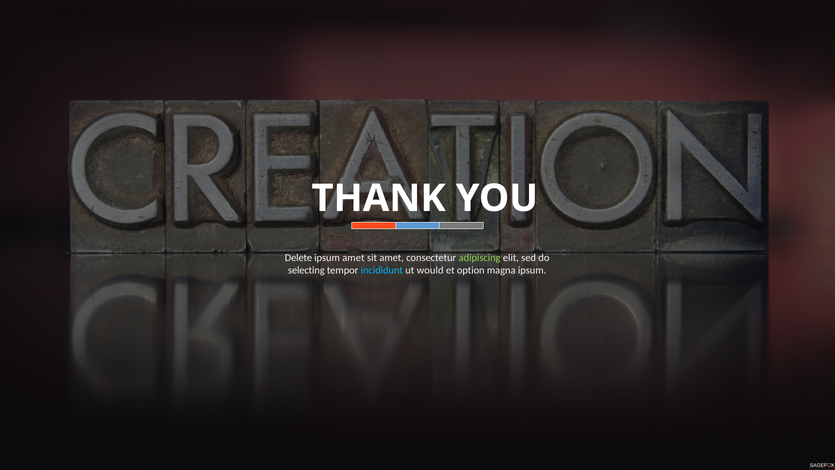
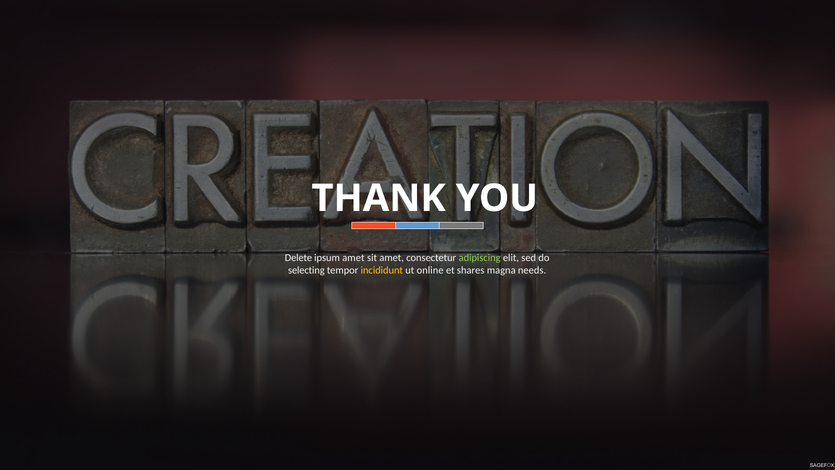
incididunt colour: light blue -> yellow
would: would -> online
option: option -> shares
magna ipsum: ipsum -> needs
